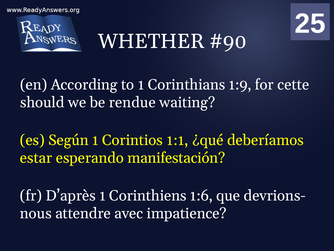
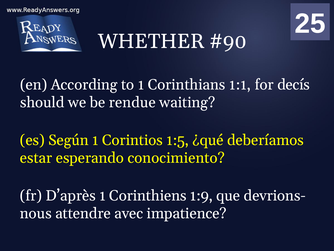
1:9: 1:9 -> 1:1
cette: cette -> decís
1:1: 1:1 -> 1:5
manifestación: manifestación -> conocimiento
1:6: 1:6 -> 1:9
